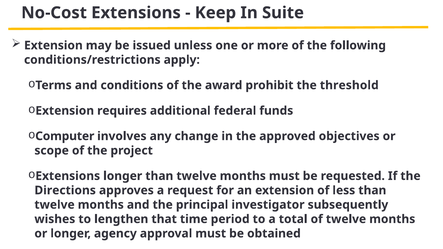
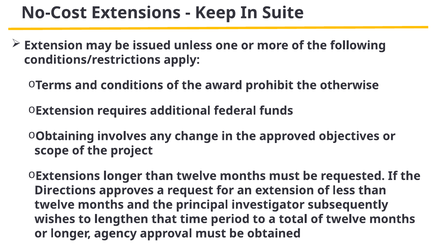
threshold: threshold -> otherwise
Computer: Computer -> Obtaining
